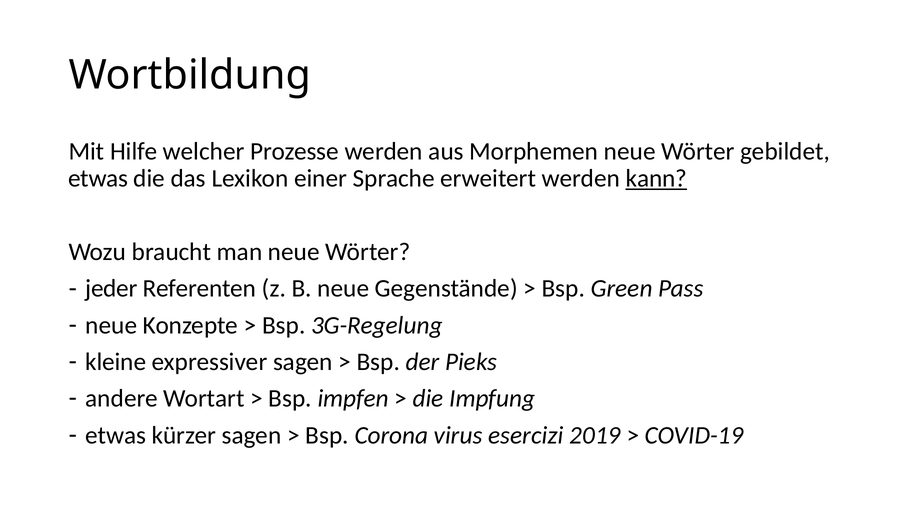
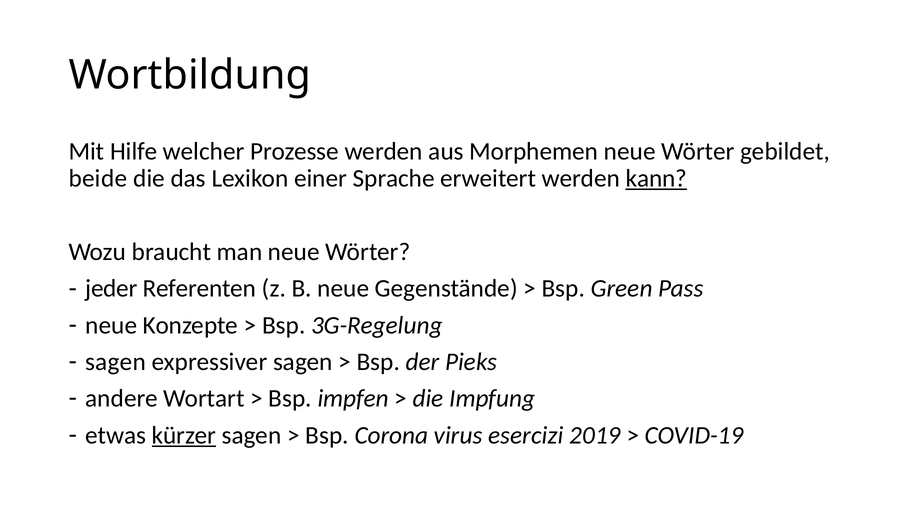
etwas at (98, 179): etwas -> beide
kleine at (116, 362): kleine -> sagen
kürzer underline: none -> present
